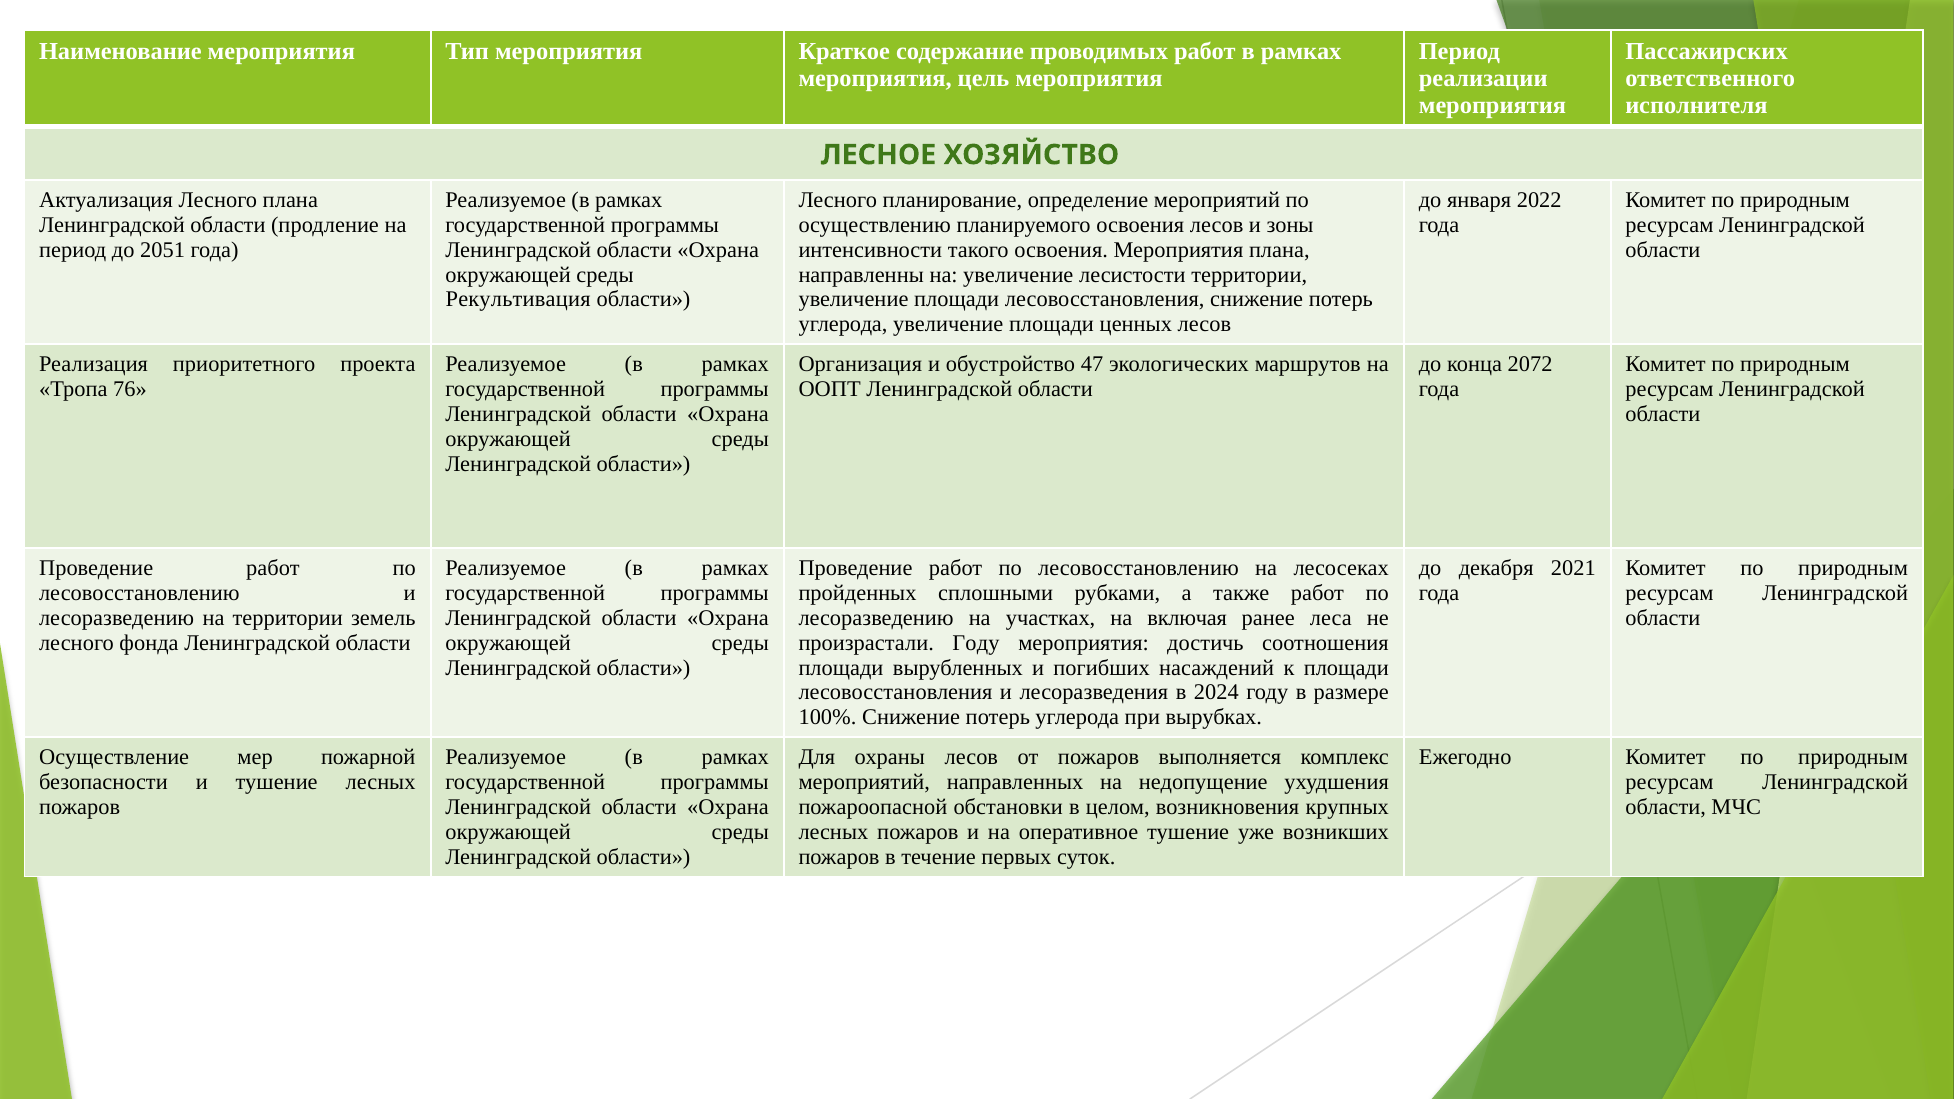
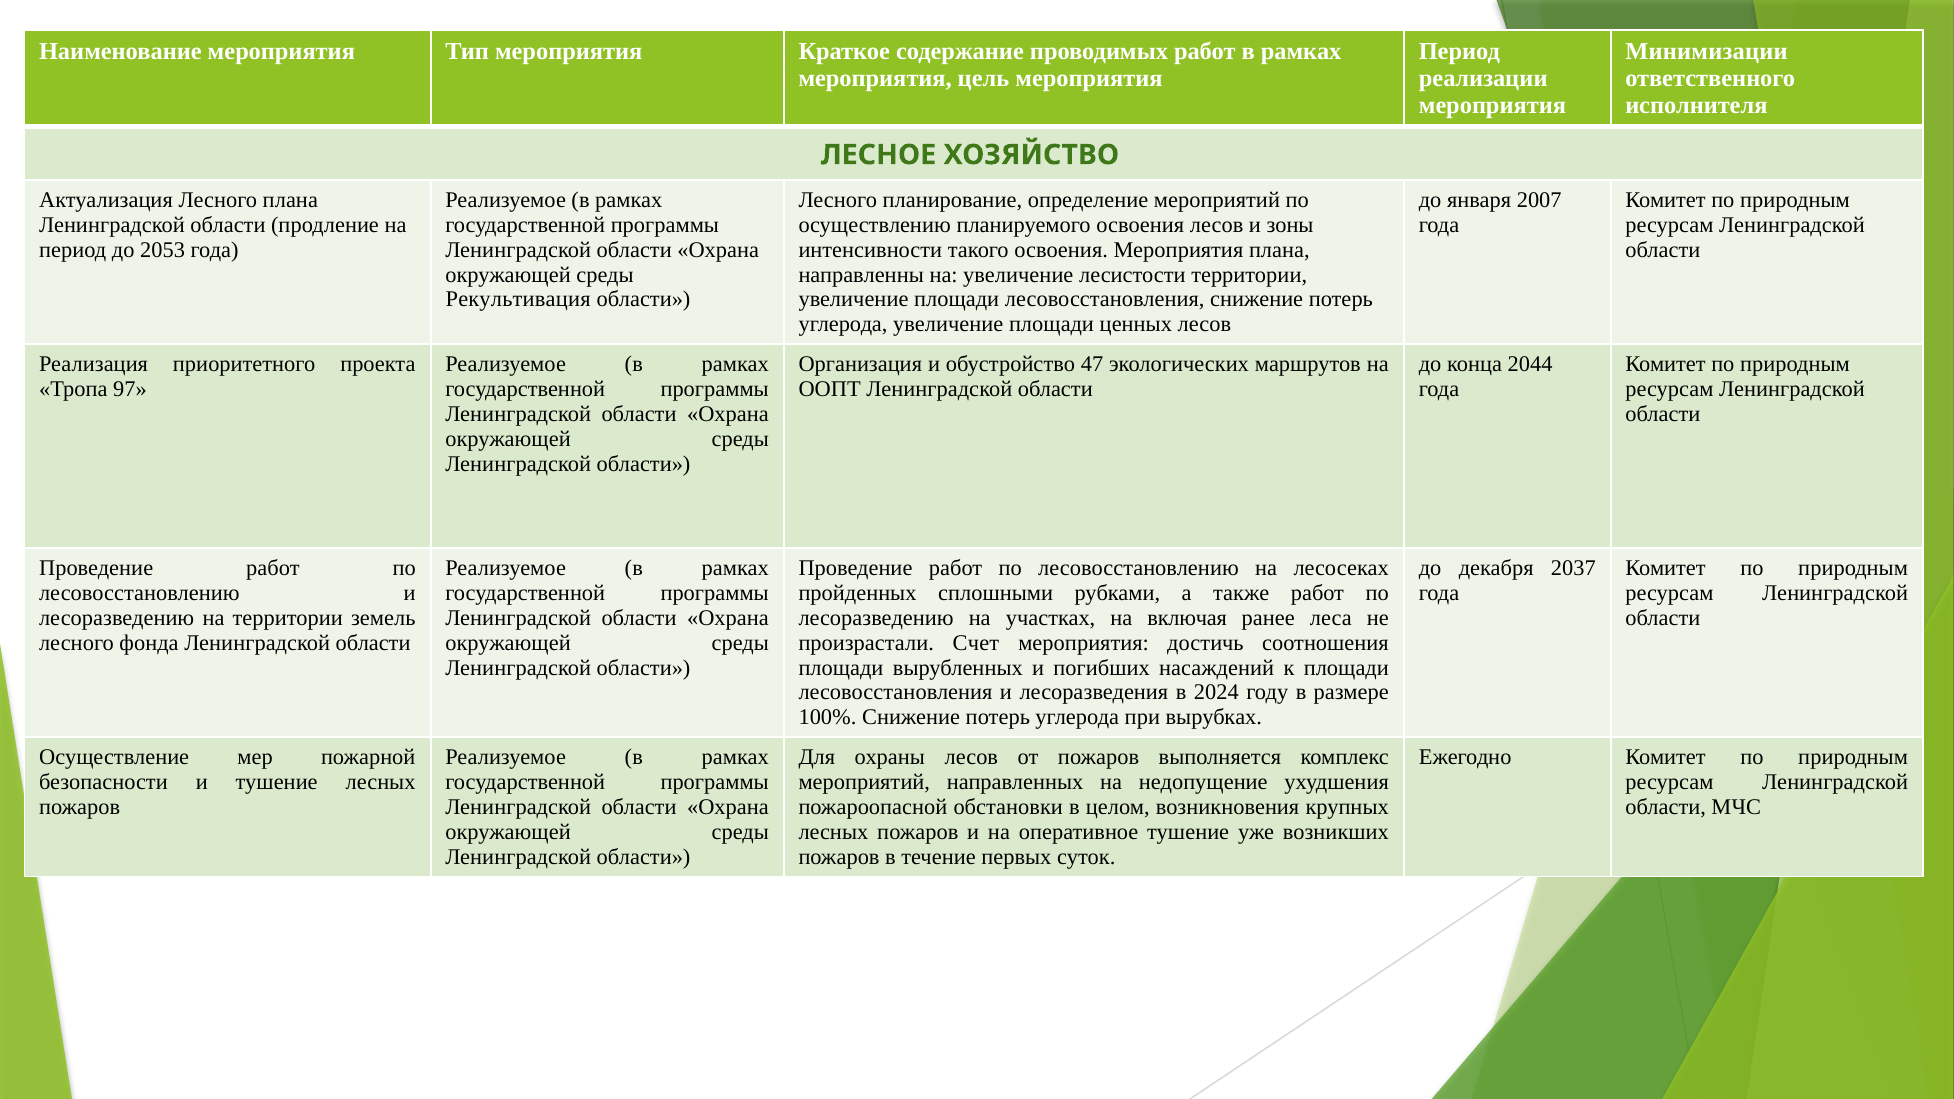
Пассажирских: Пассажирских -> Минимизации
2022: 2022 -> 2007
2051: 2051 -> 2053
2072: 2072 -> 2044
76: 76 -> 97
2021: 2021 -> 2037
произрастали Году: Году -> Счет
